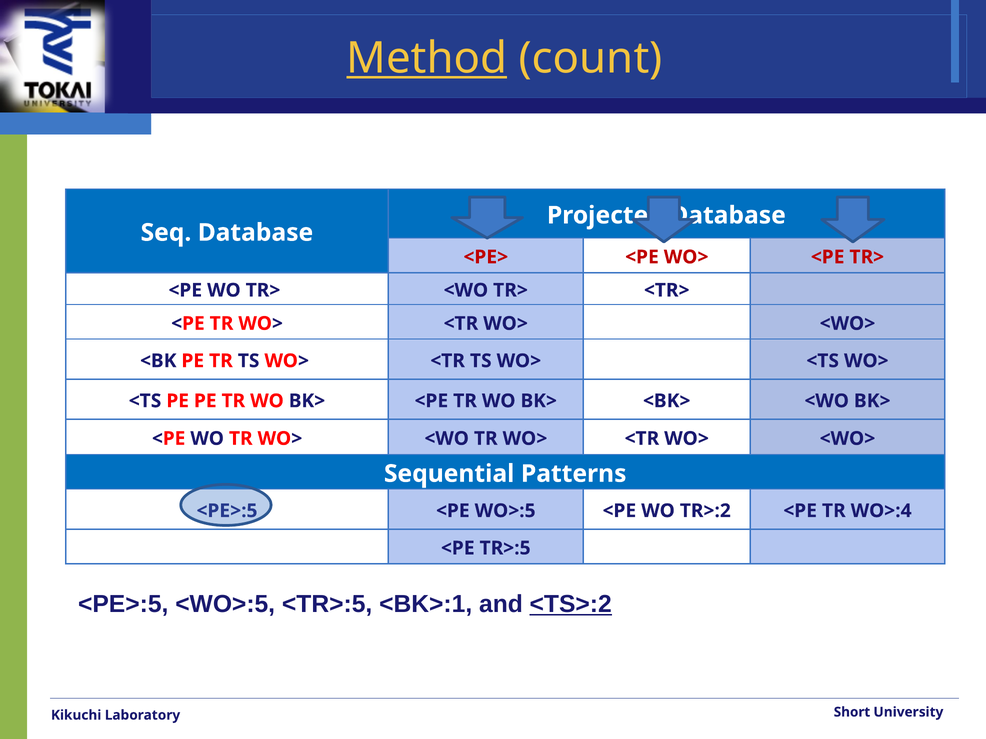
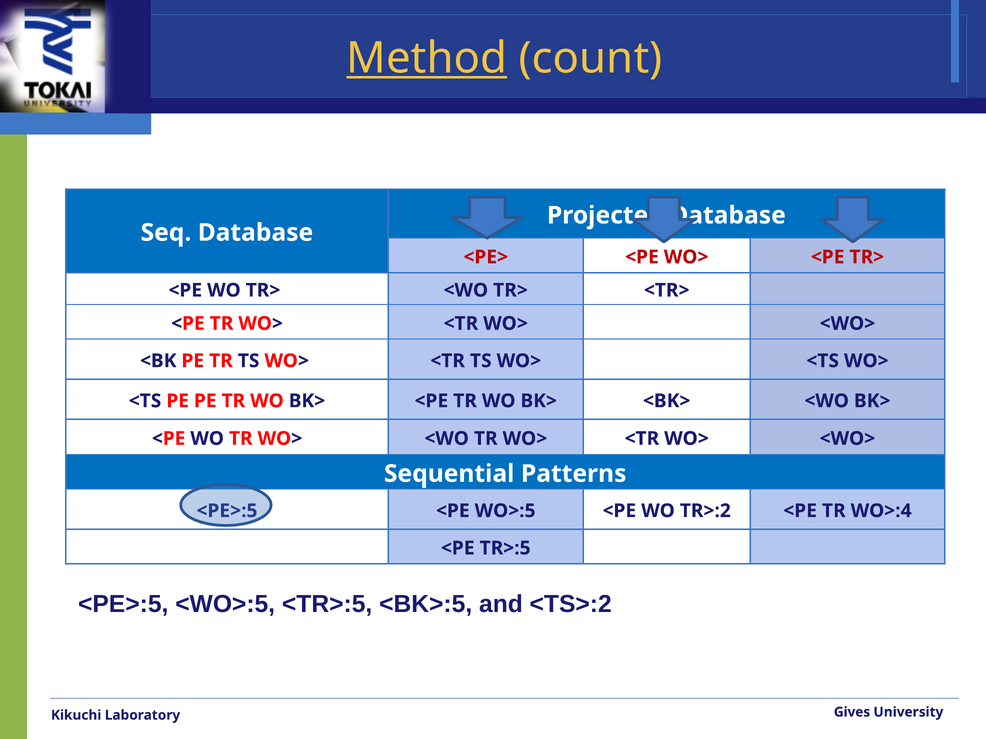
<BK>:1: <BK>:1 -> <BK>:5
<TS>:2 underline: present -> none
Short: Short -> Gives
